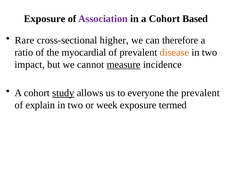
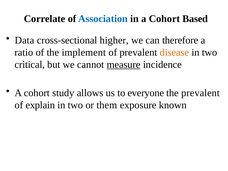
Exposure at (45, 19): Exposure -> Correlate
Association colour: purple -> blue
Rare: Rare -> Data
myocardial: myocardial -> implement
impact: impact -> critical
study underline: present -> none
week: week -> them
termed: termed -> known
